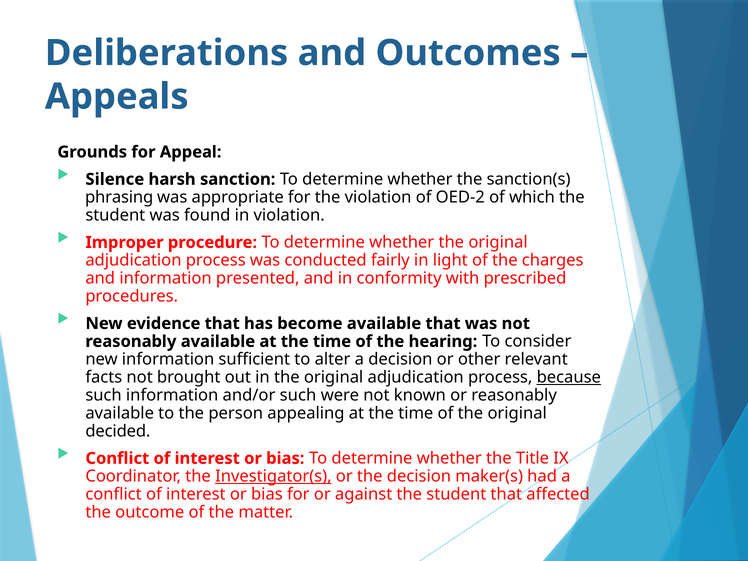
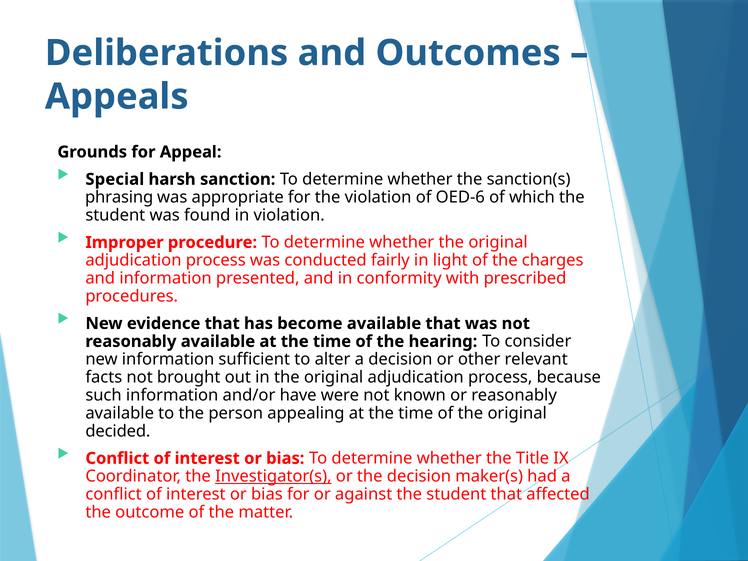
Silence: Silence -> Special
OED-2: OED-2 -> OED-6
because underline: present -> none
and/or such: such -> have
